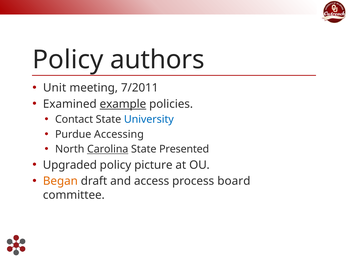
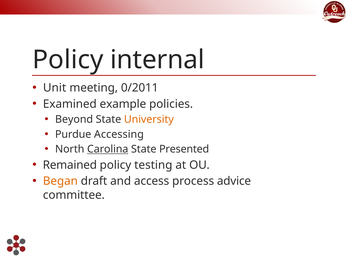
authors: authors -> internal
7/2011: 7/2011 -> 0/2011
example underline: present -> none
Contact: Contact -> Beyond
University colour: blue -> orange
Upgraded: Upgraded -> Remained
picture: picture -> testing
board: board -> advice
